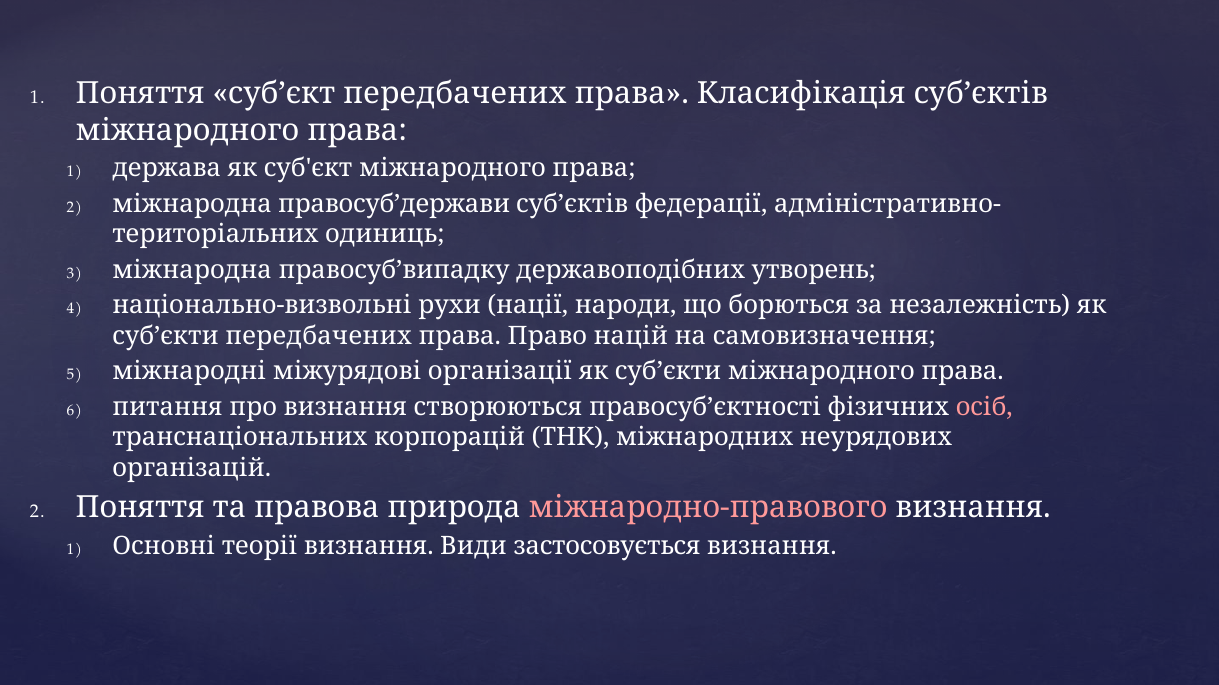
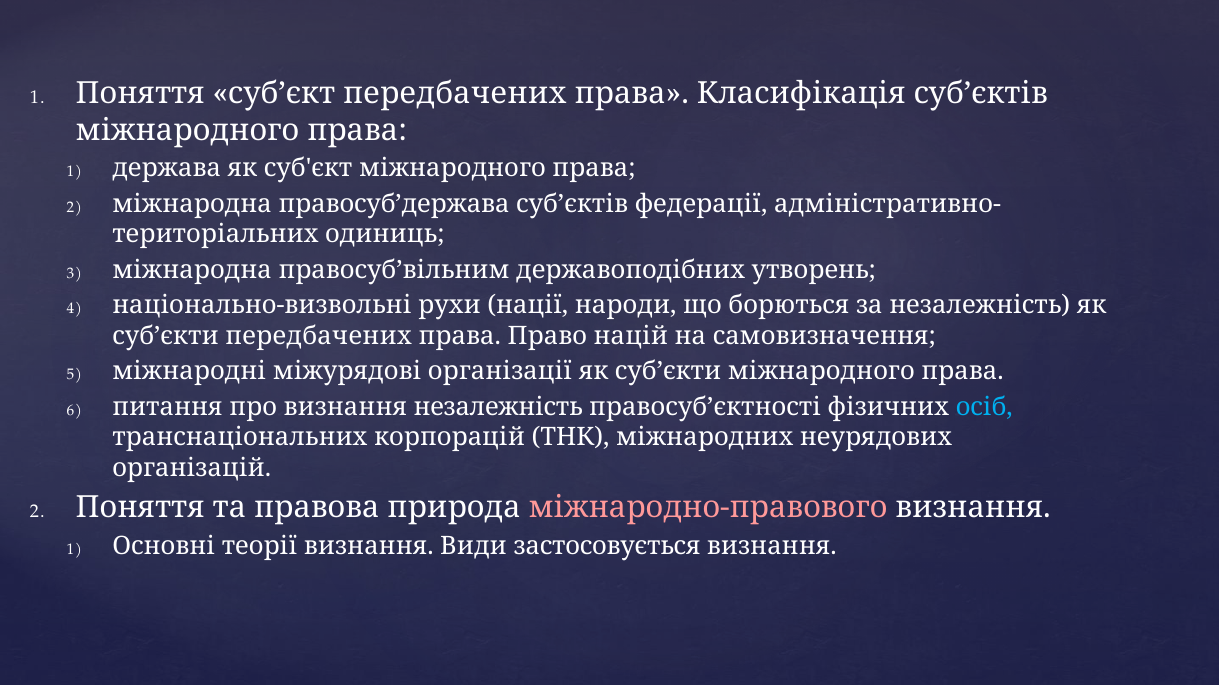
правосуб’держави: правосуб’держави -> правосуб’держава
правосуб’випадку: правосуб’випадку -> правосуб’вільним
визнання створюються: створюються -> незалежність
осіб colour: pink -> light blue
